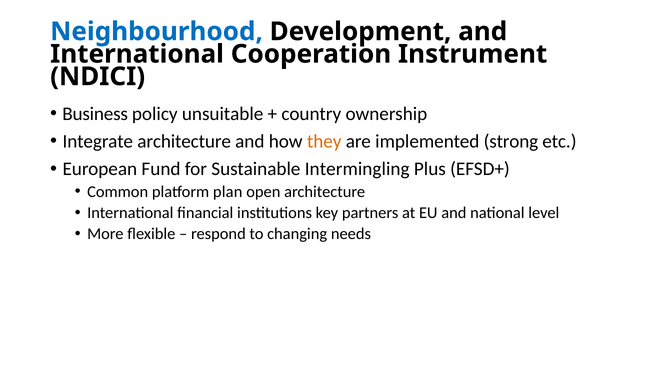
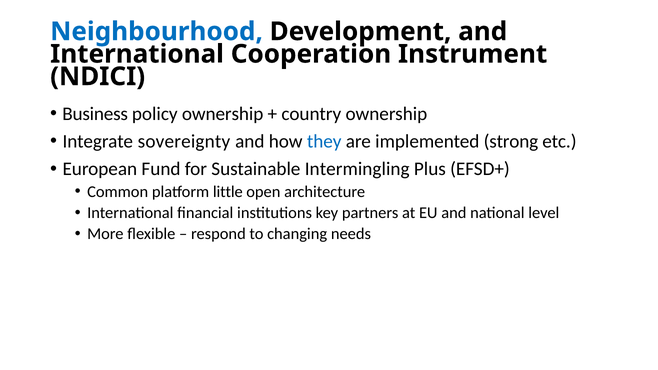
policy unsuitable: unsuitable -> ownership
Integrate architecture: architecture -> sovereignty
they colour: orange -> blue
plan: plan -> little
